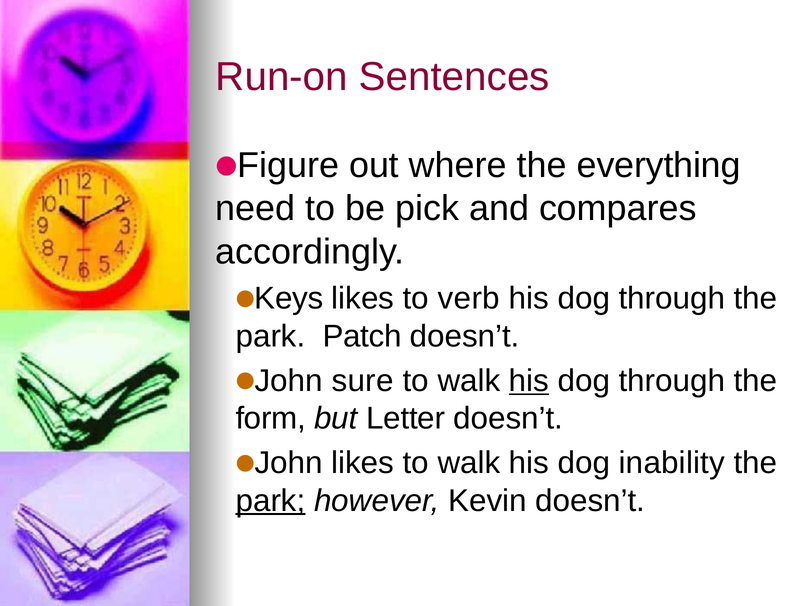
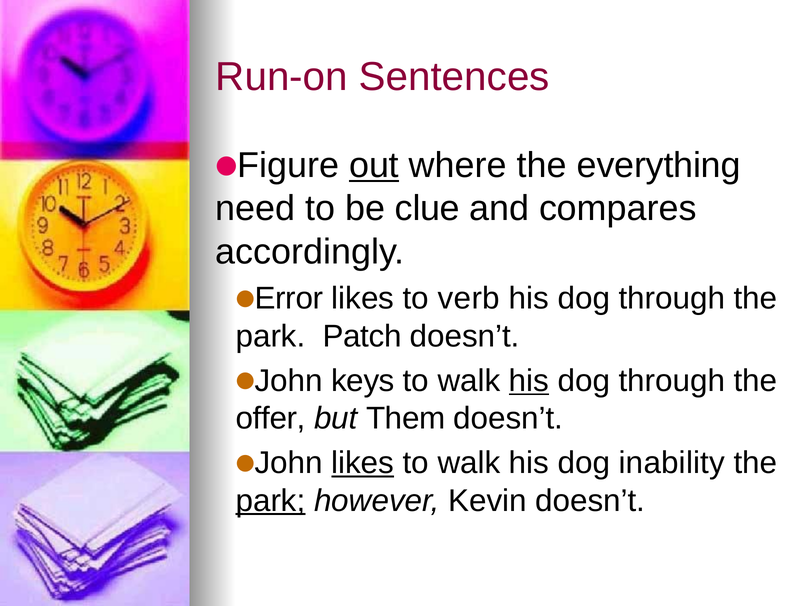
out underline: none -> present
pick: pick -> clue
Keys: Keys -> Error
sure: sure -> keys
form: form -> offer
Letter: Letter -> Them
likes at (363, 463) underline: none -> present
